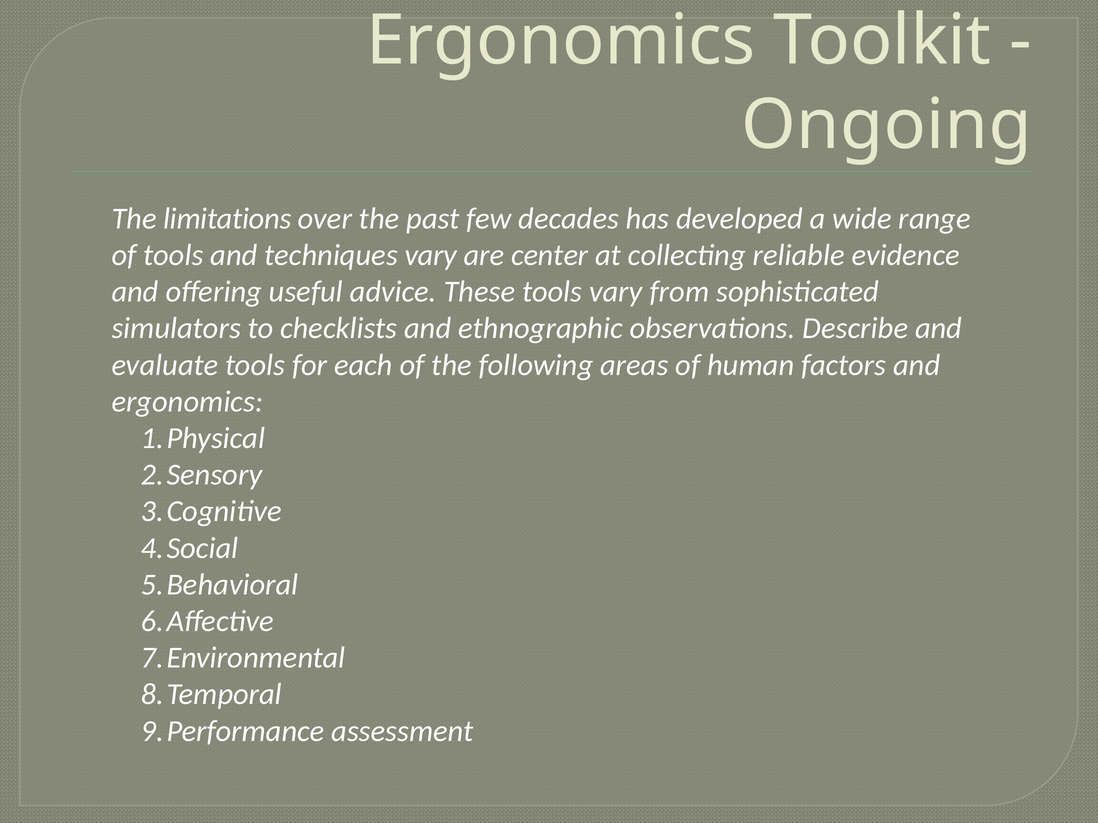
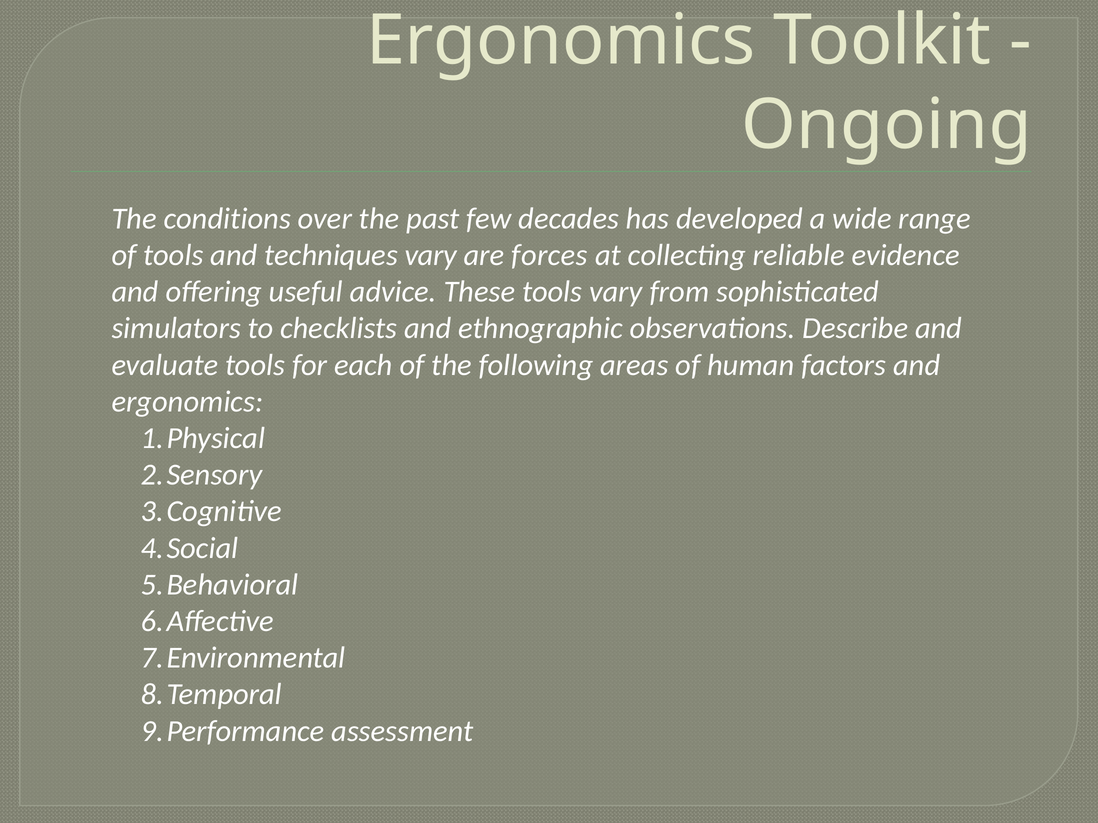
limitations: limitations -> conditions
center: center -> forces
